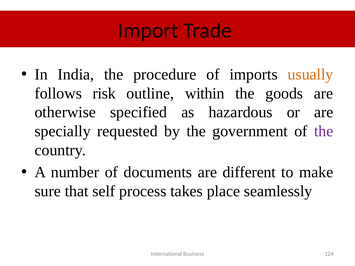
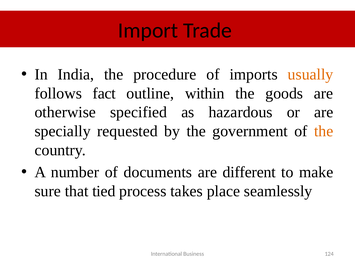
risk: risk -> fact
the at (324, 131) colour: purple -> orange
self: self -> tied
